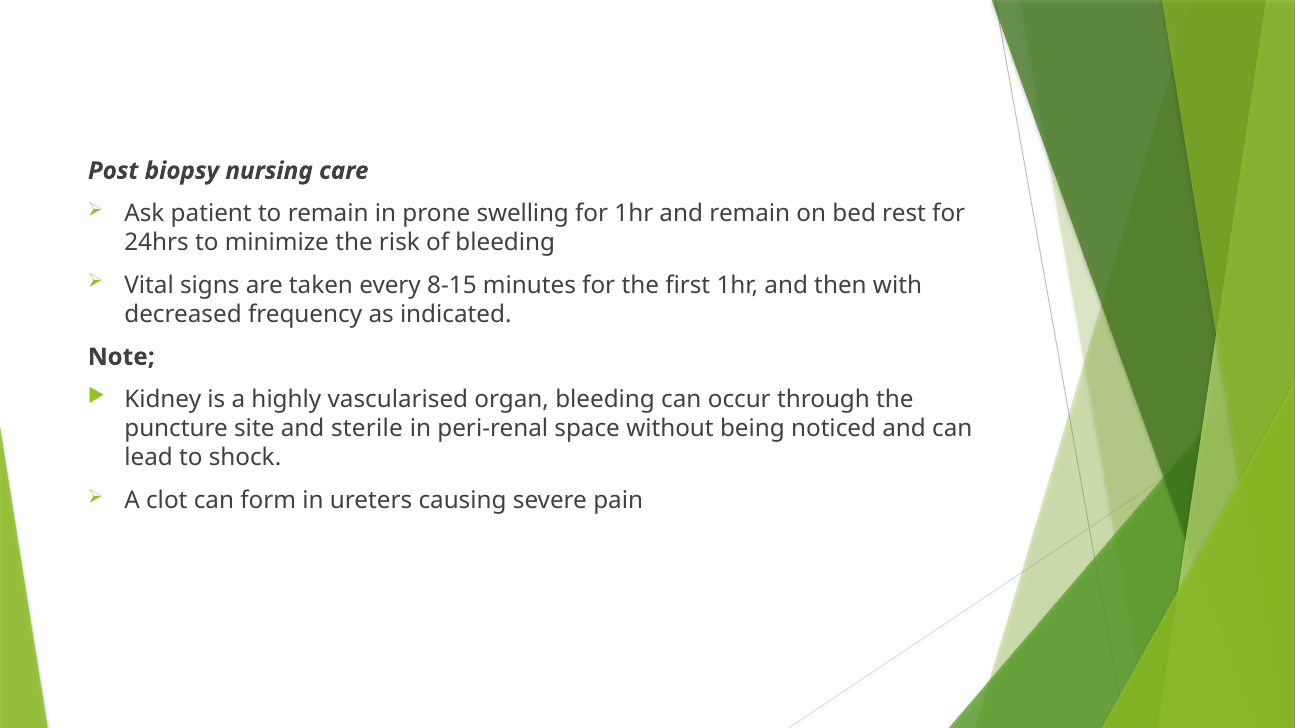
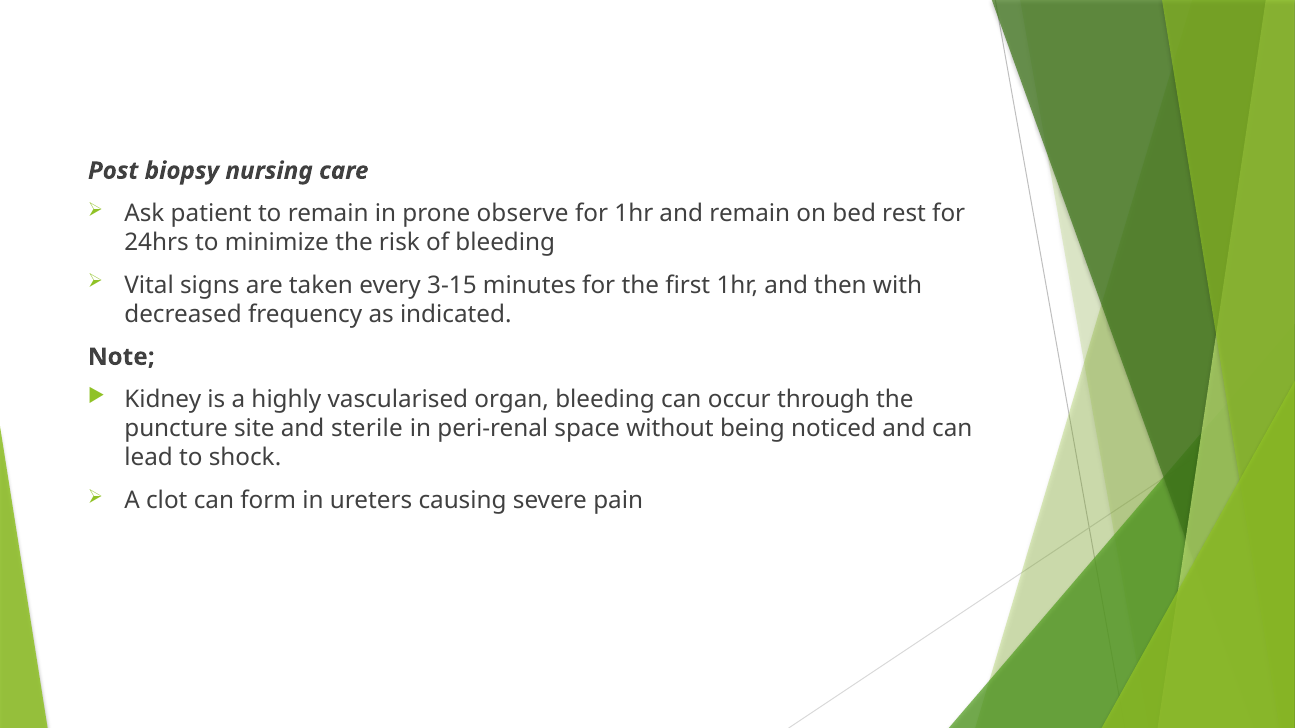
swelling: swelling -> observe
8-15: 8-15 -> 3-15
